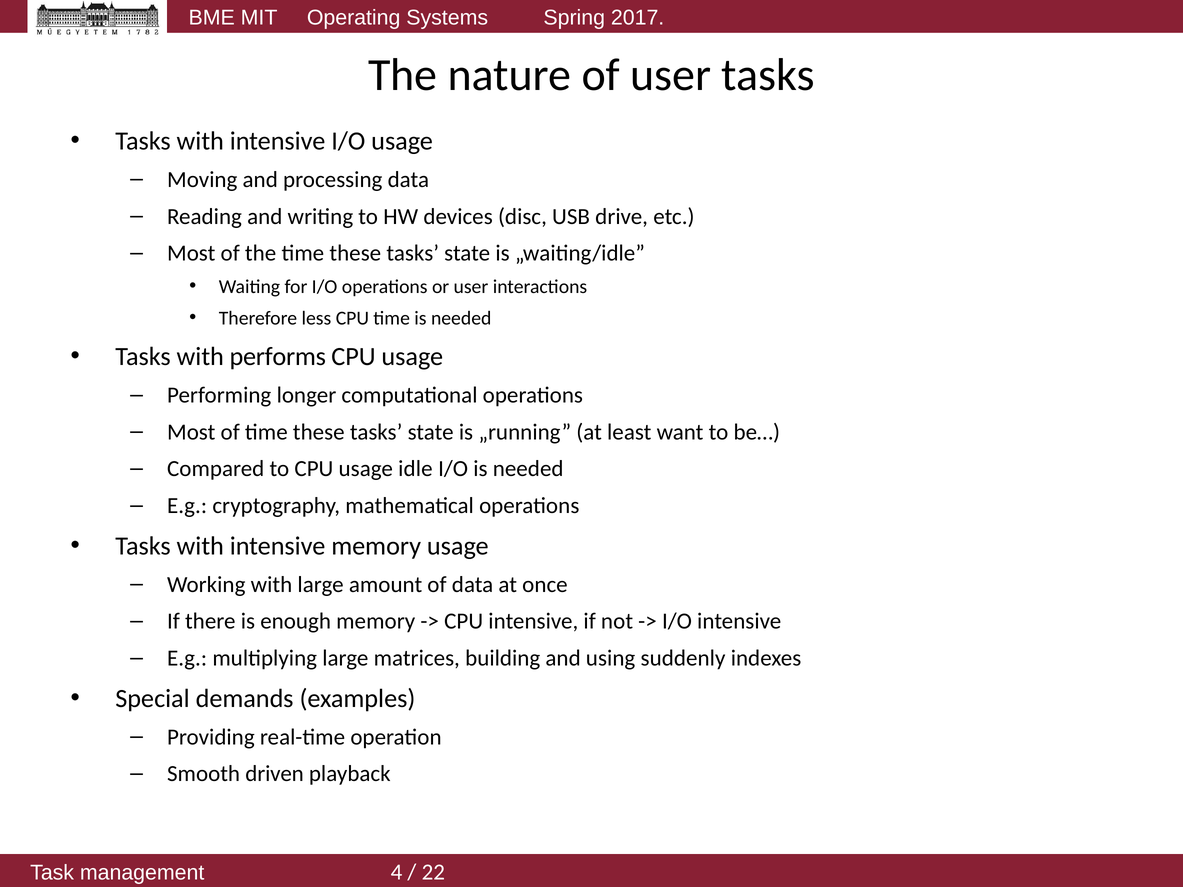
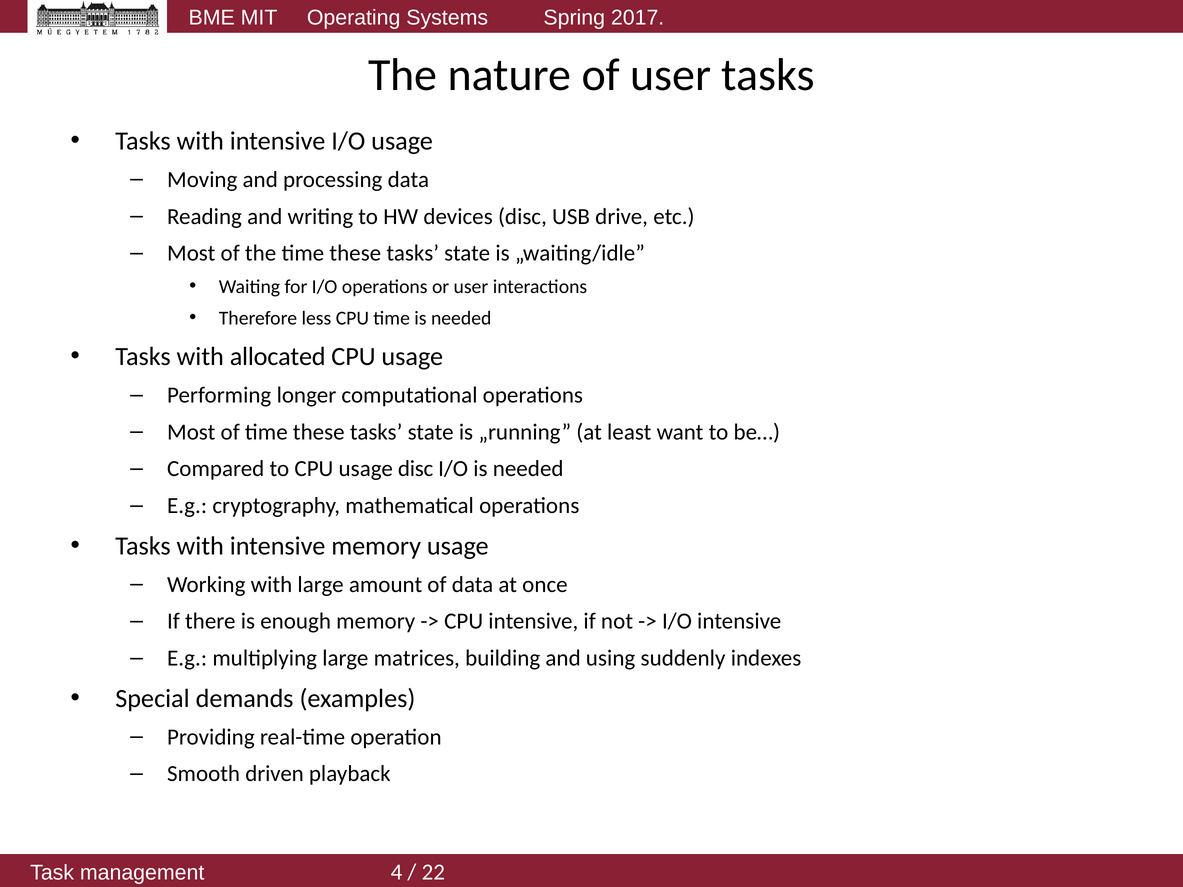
performs: performs -> allocated
usage idle: idle -> disc
